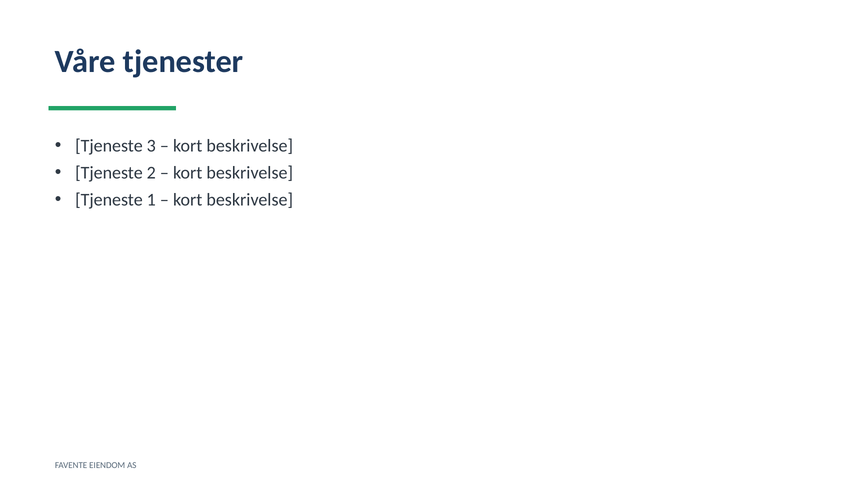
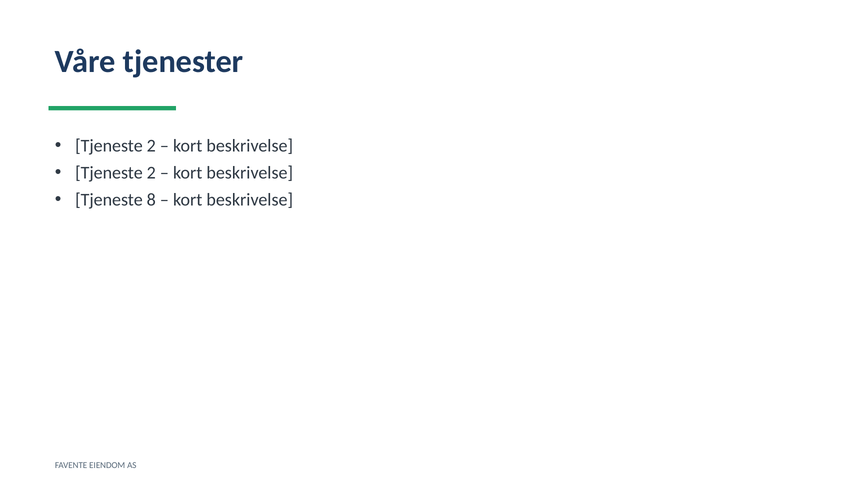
3 at (151, 146): 3 -> 2
1: 1 -> 8
